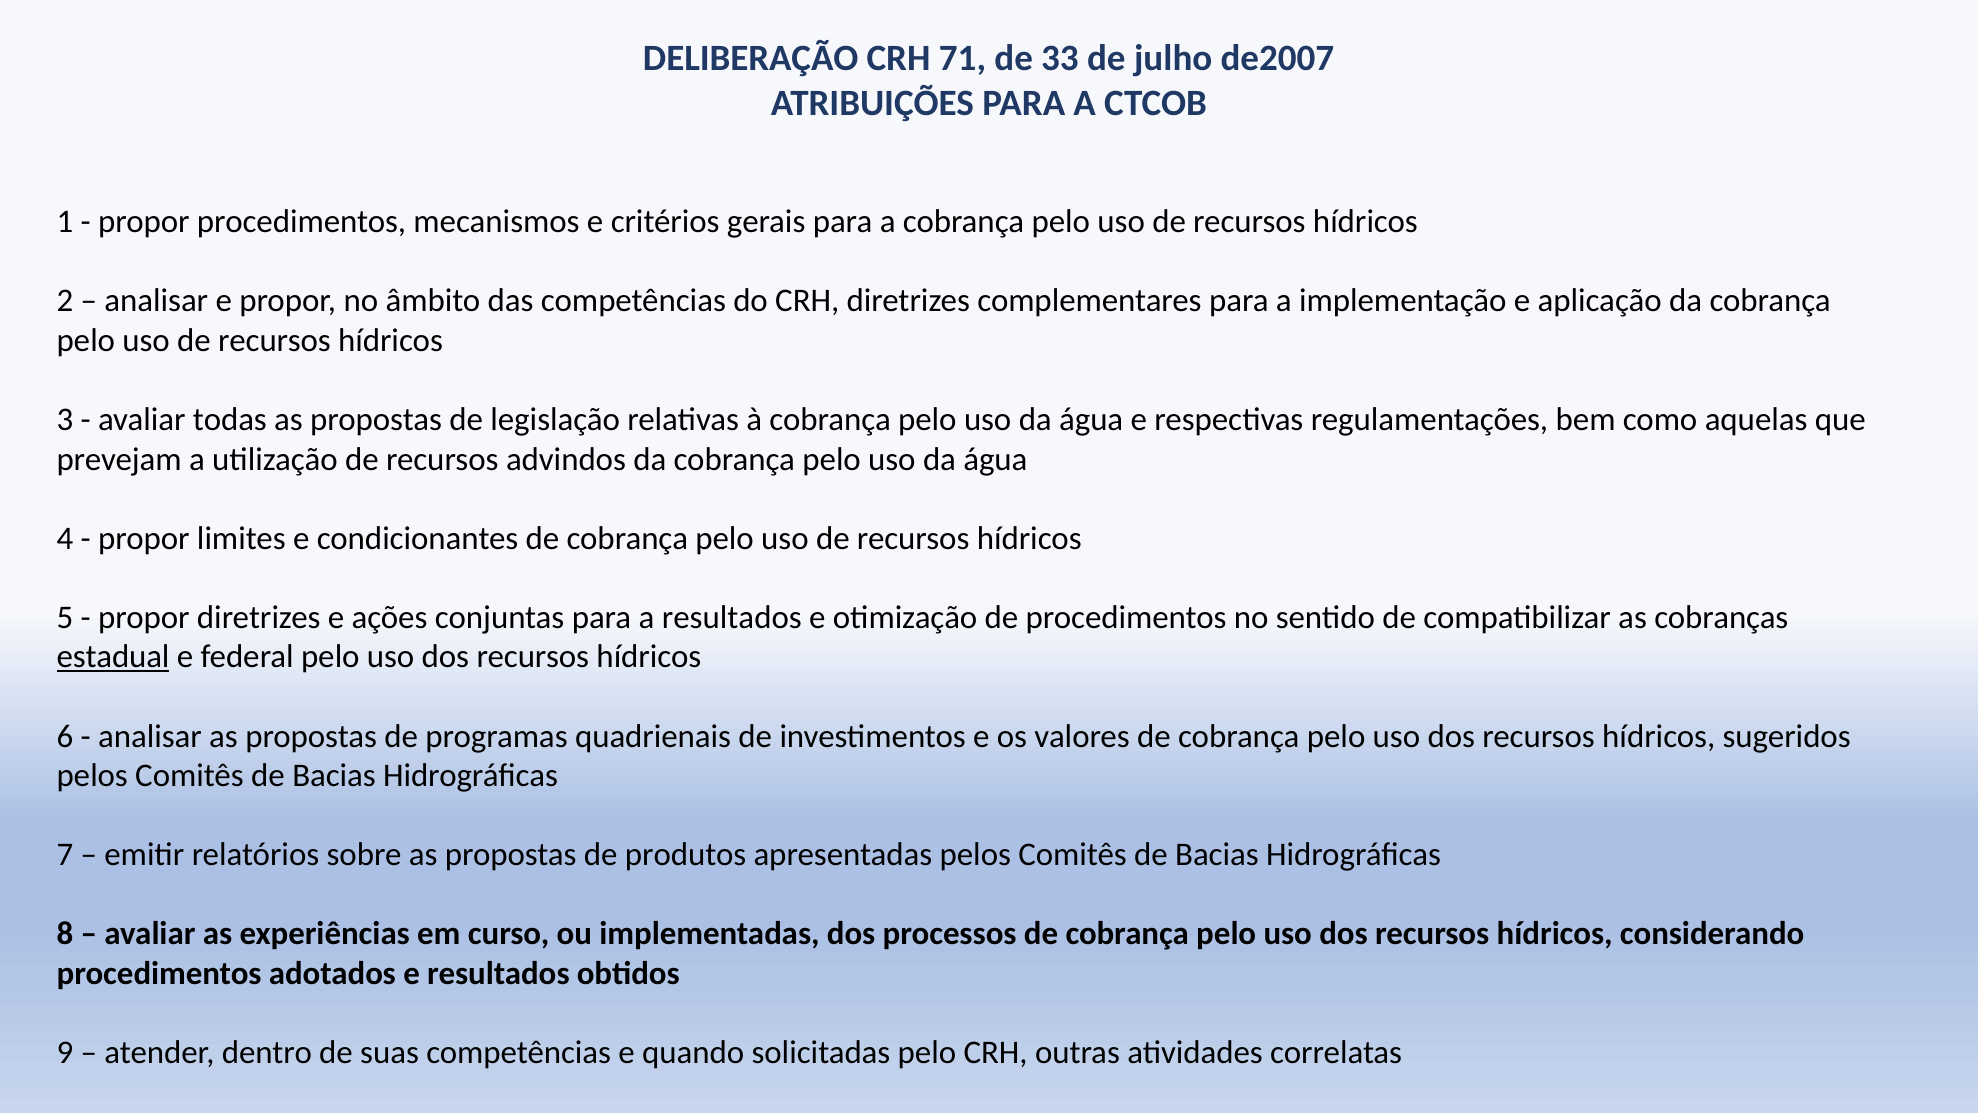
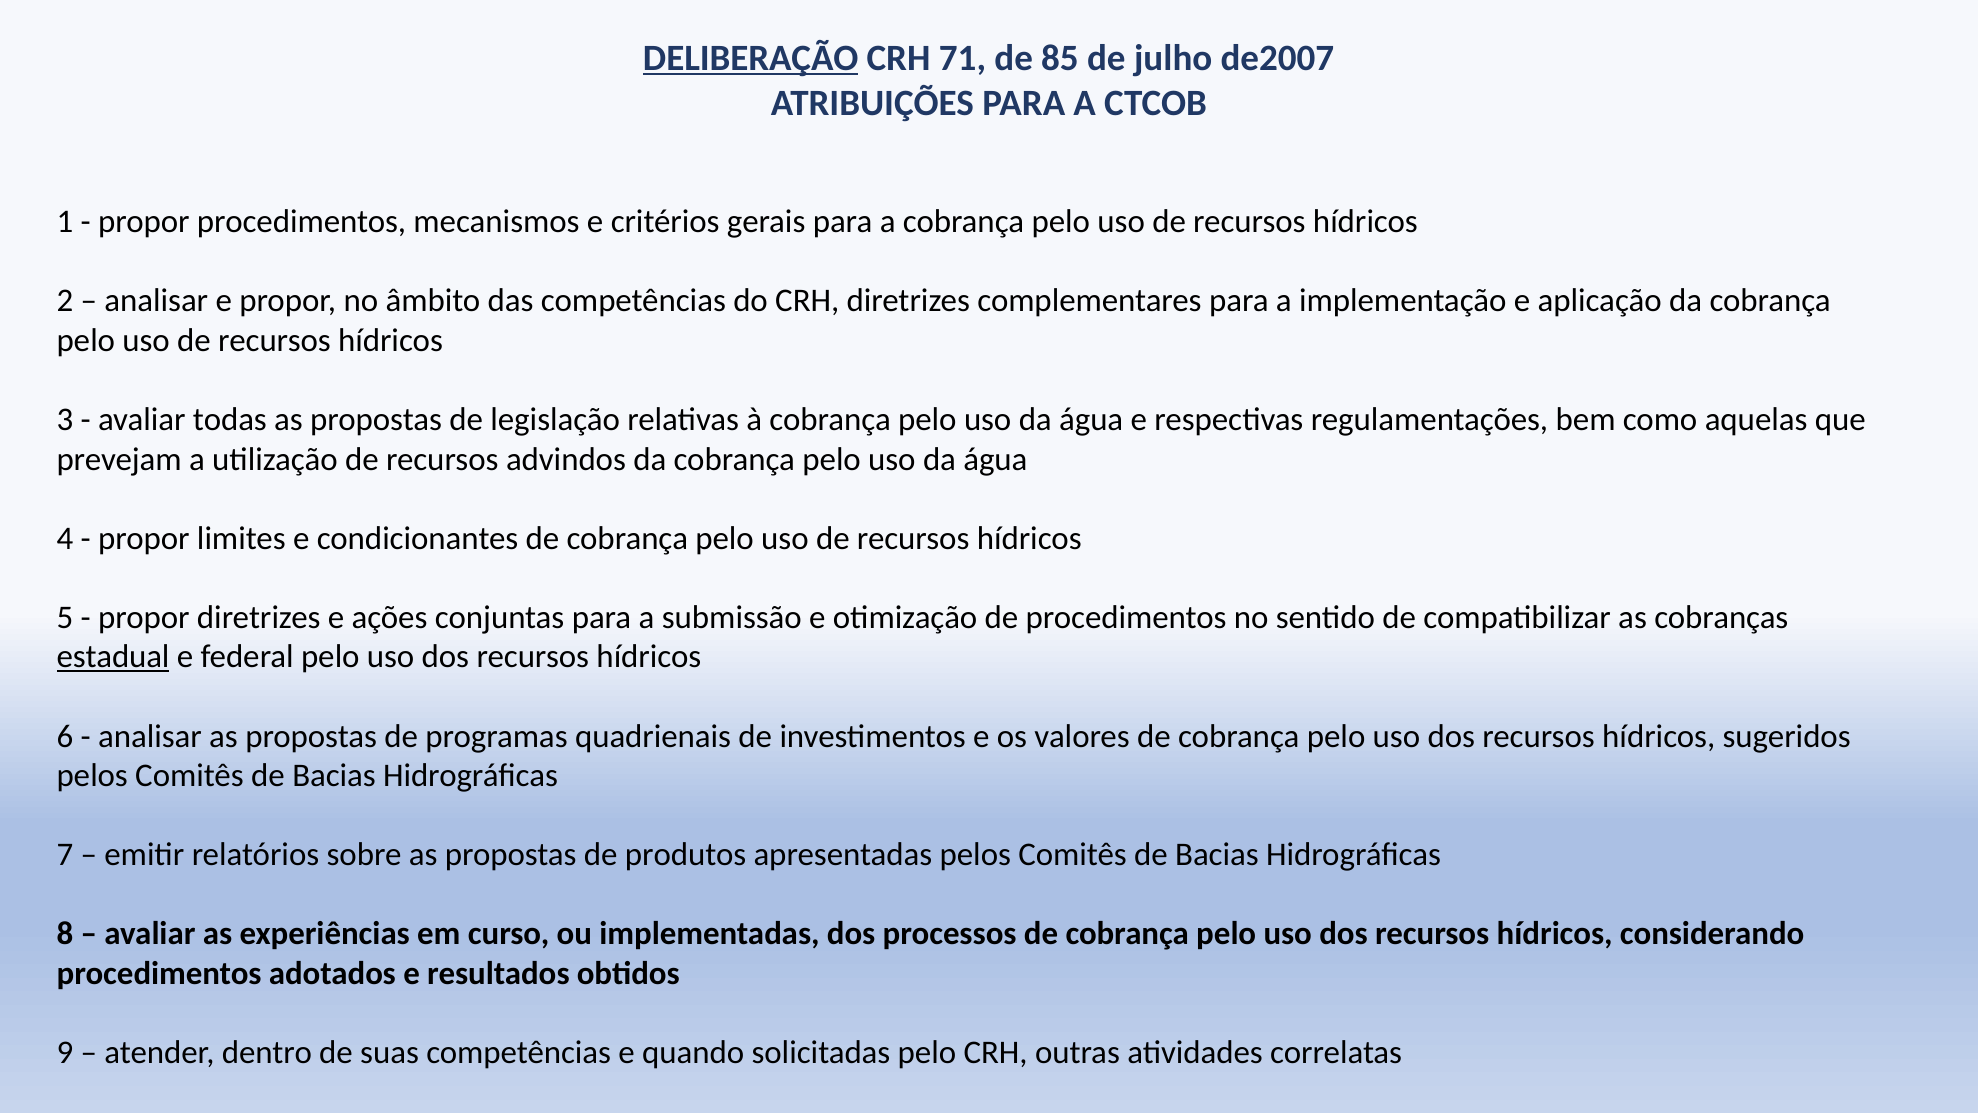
DELIBERAÇÃO underline: none -> present
33: 33 -> 85
a resultados: resultados -> submissão
